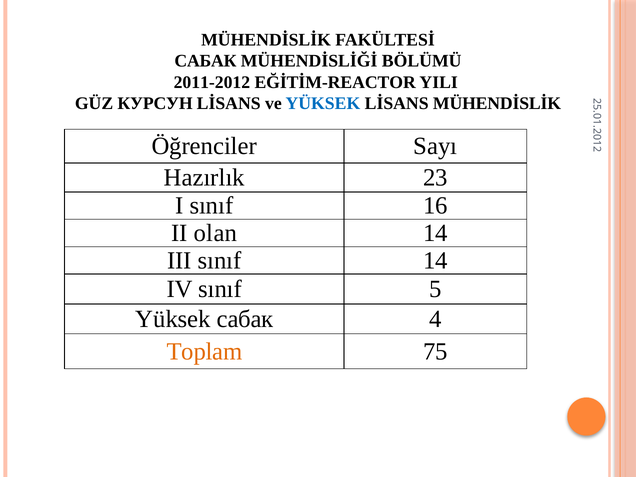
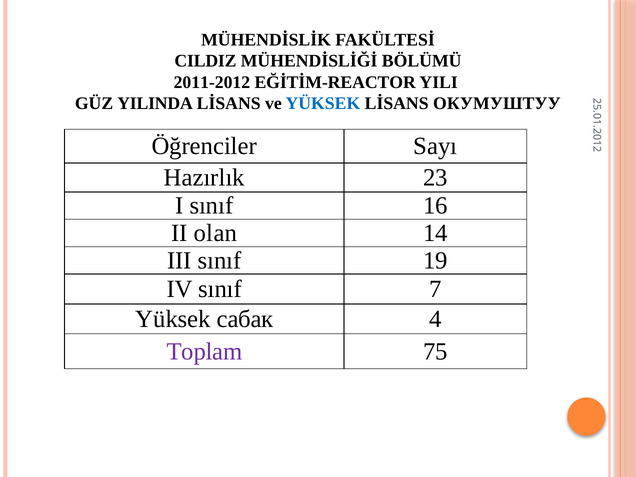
САБАК at (205, 61): САБАК -> CILDIZ
КУРСУН: КУРСУН -> YILINDA
LİSANS MÜHENDİSLİK: MÜHENDİSLİK -> ОКУМУШТУУ
sınıf 14: 14 -> 19
sınıf 5: 5 -> 7
Toplam colour: orange -> purple
